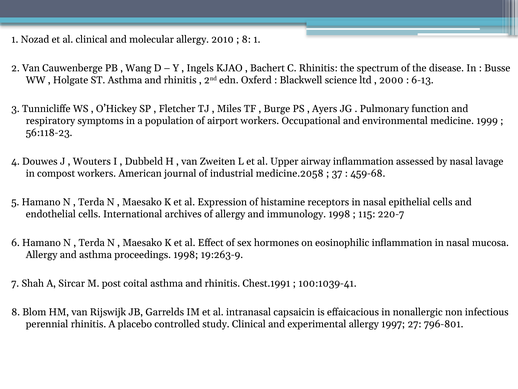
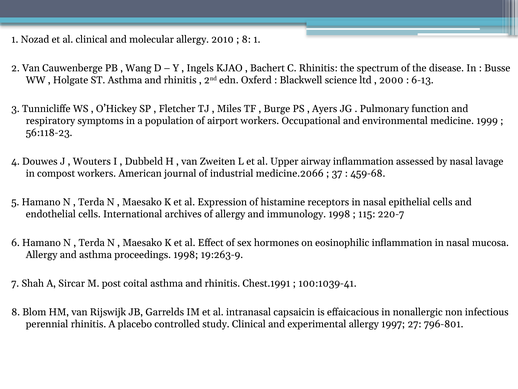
medicine.2058: medicine.2058 -> medicine.2066
